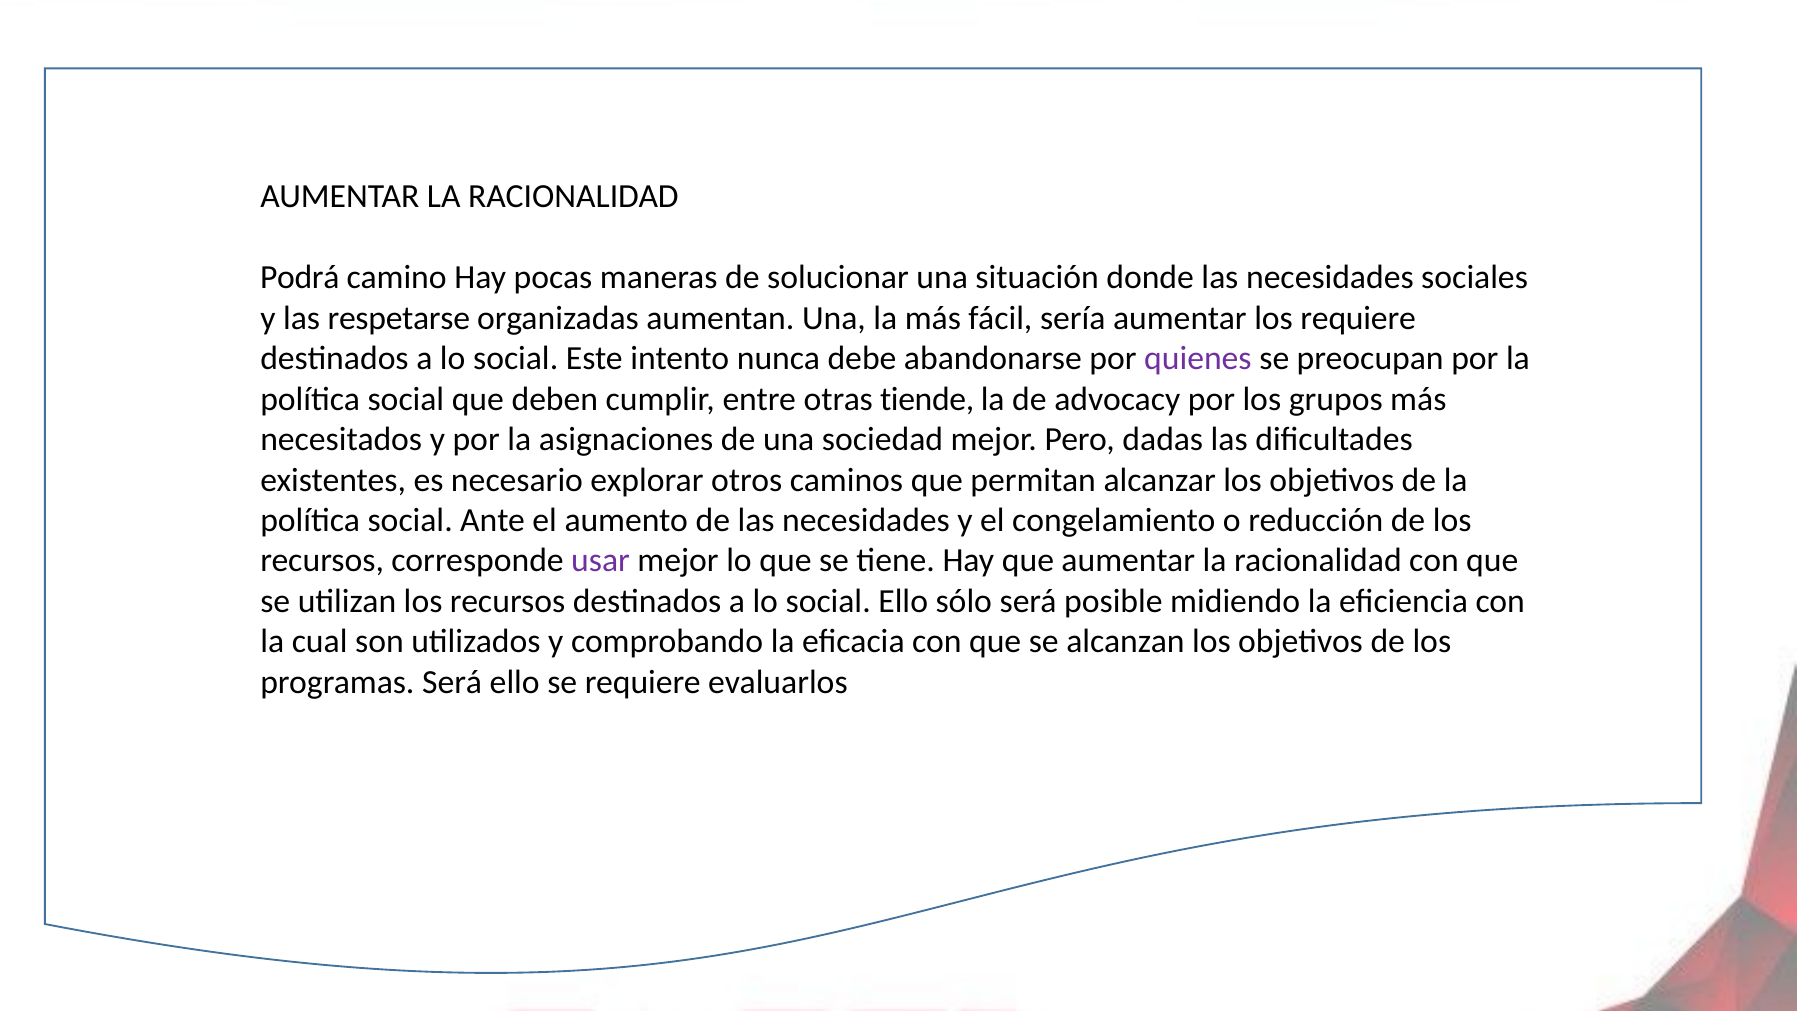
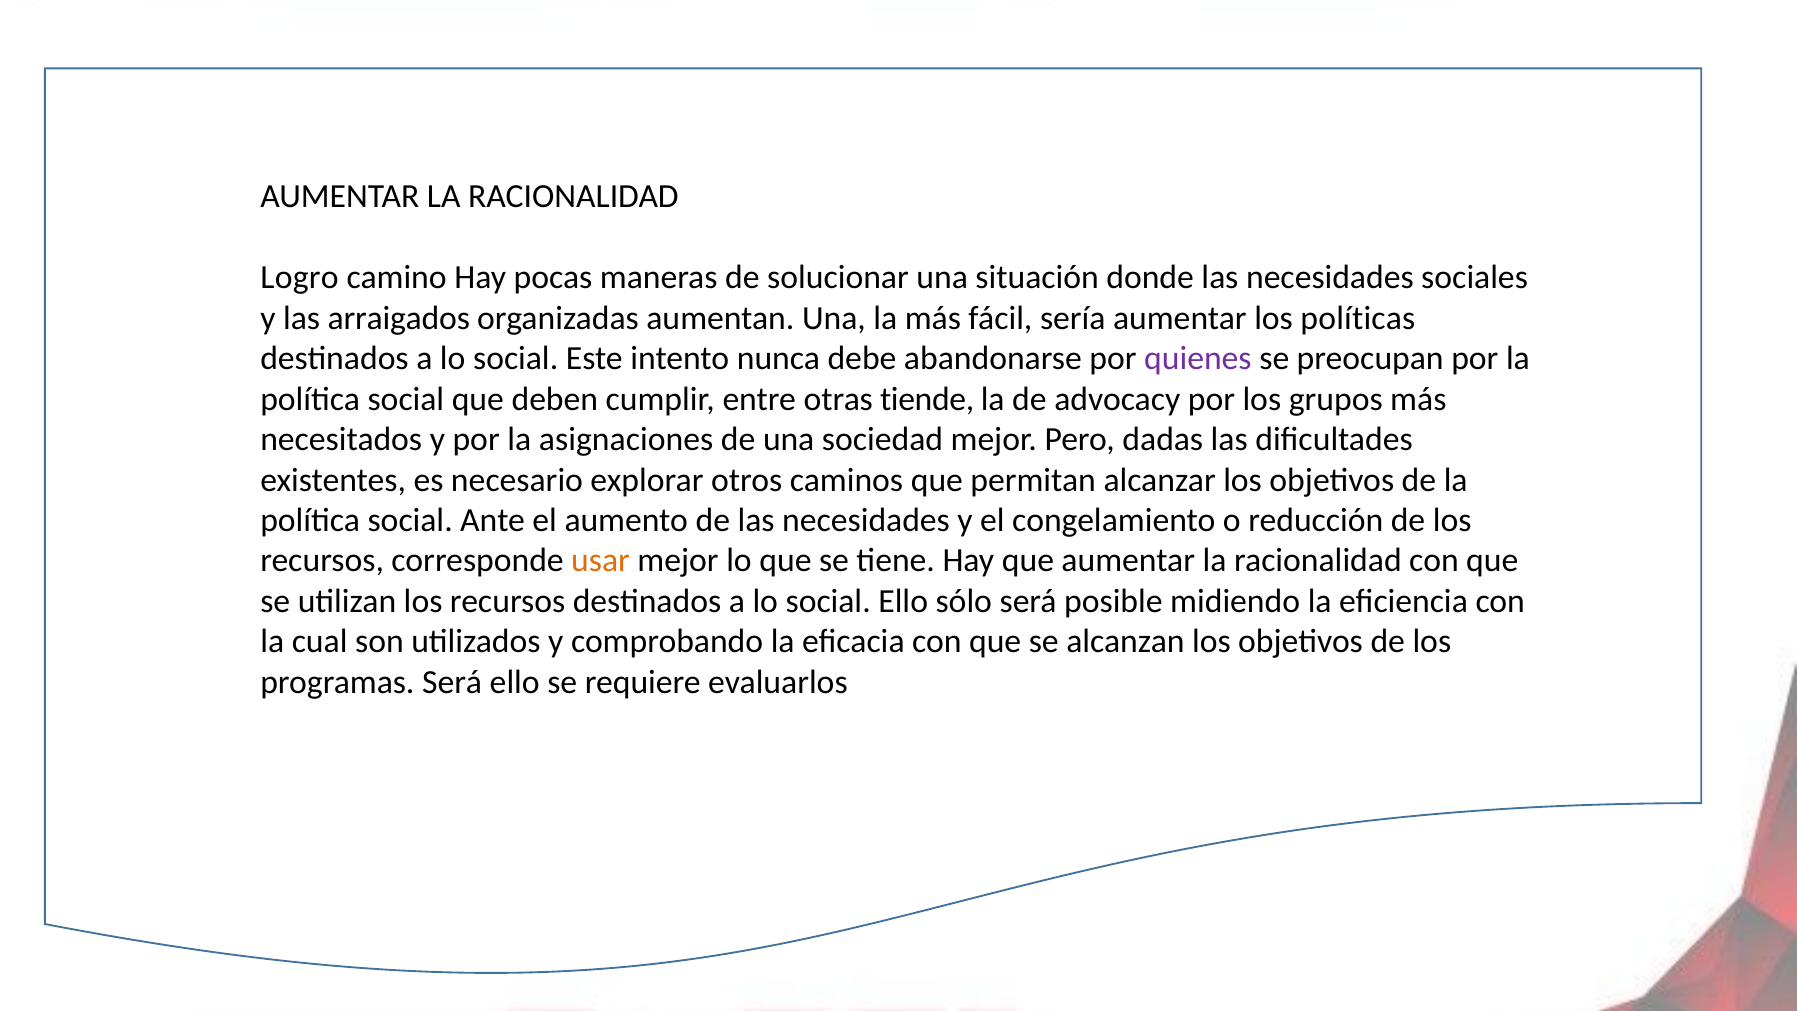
Podrá: Podrá -> Logro
respetarse: respetarse -> arraigados
los requiere: requiere -> políticas
usar colour: purple -> orange
